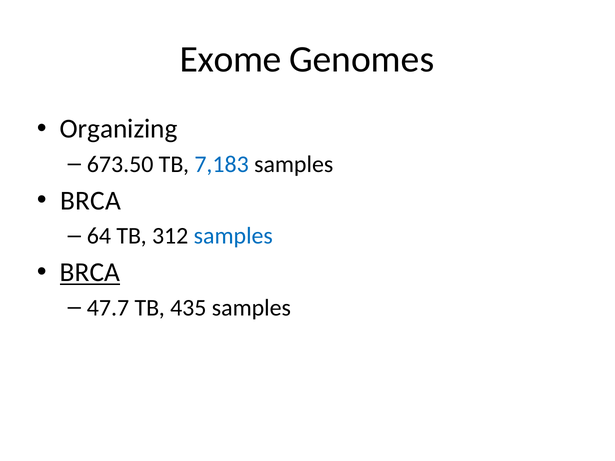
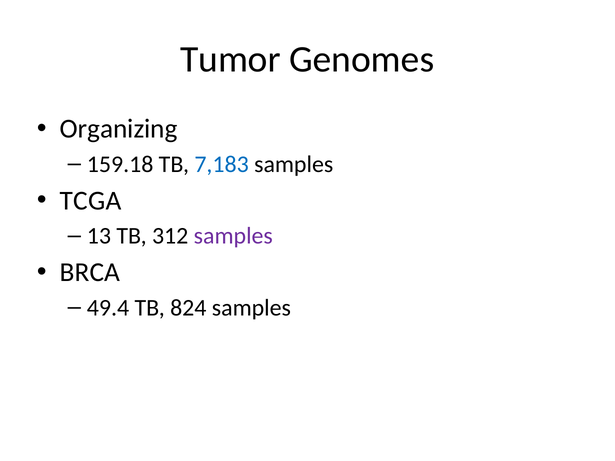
Exome: Exome -> Tumor
673.50: 673.50 -> 159.18
BRCA at (91, 201): BRCA -> TCGA
64: 64 -> 13
samples at (233, 236) colour: blue -> purple
BRCA at (90, 273) underline: present -> none
47.7: 47.7 -> 49.4
435: 435 -> 824
